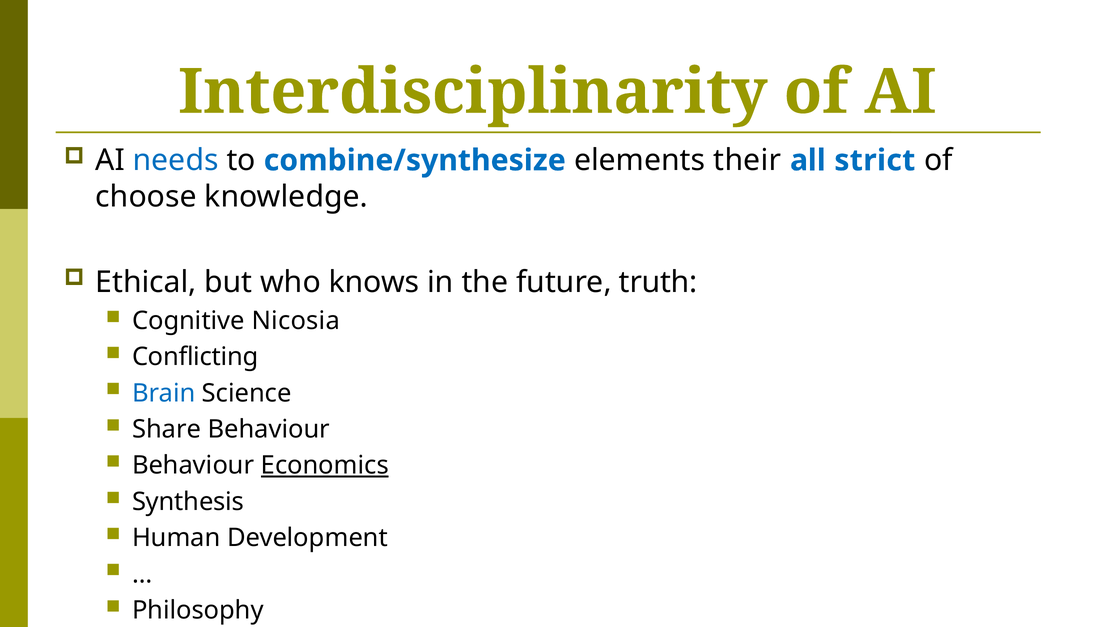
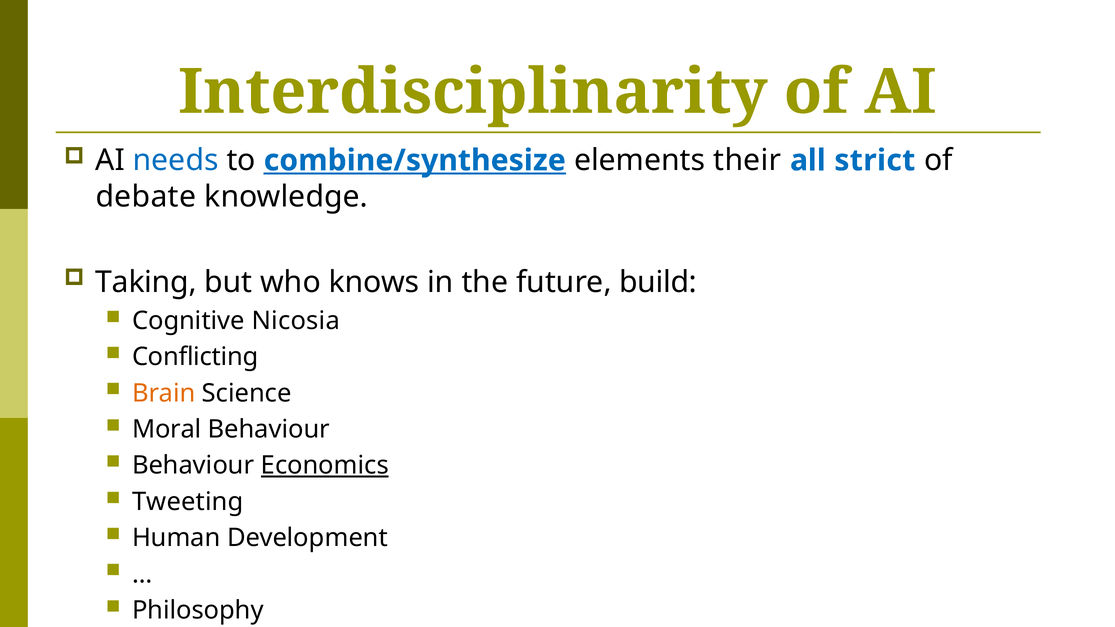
combine/synthesize underline: none -> present
choose: choose -> debate
Ethical: Ethical -> Taking
truth: truth -> build
Brain colour: blue -> orange
Share: Share -> Moral
Synthesis: Synthesis -> Tweeting
